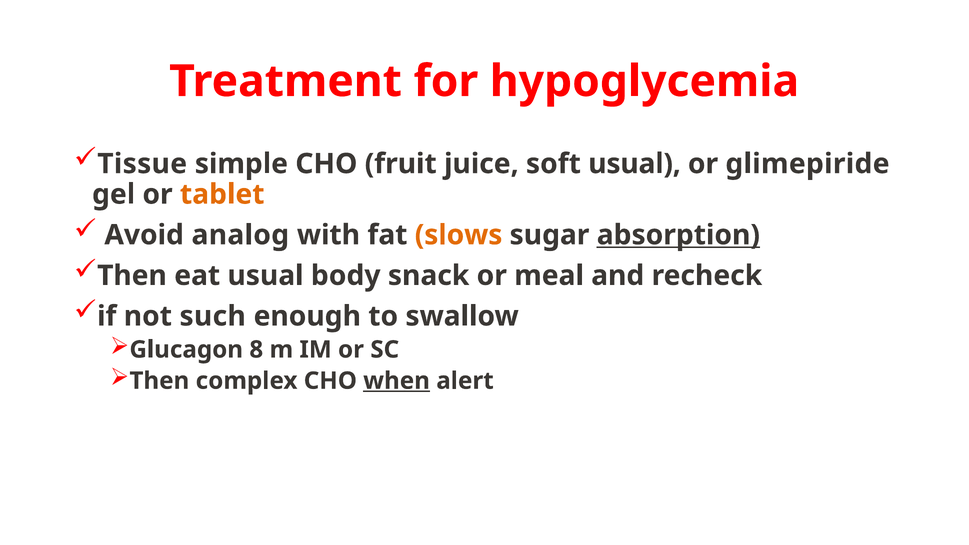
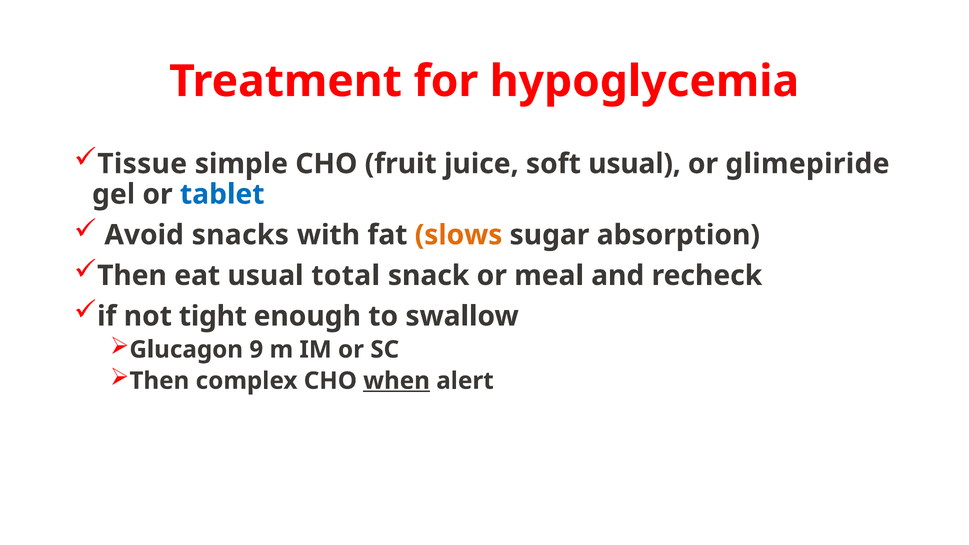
tablet colour: orange -> blue
analog: analog -> snacks
absorption underline: present -> none
body: body -> total
such: such -> tight
8: 8 -> 9
